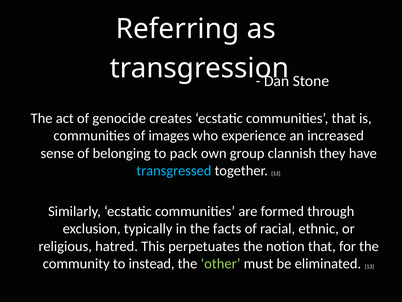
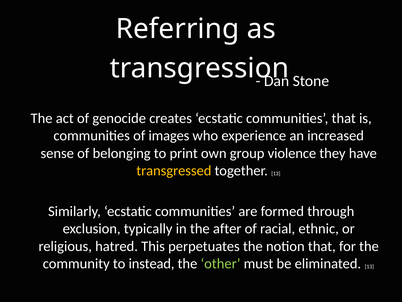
pack: pack -> print
clannish: clannish -> violence
transgressed colour: light blue -> yellow
facts: facts -> after
